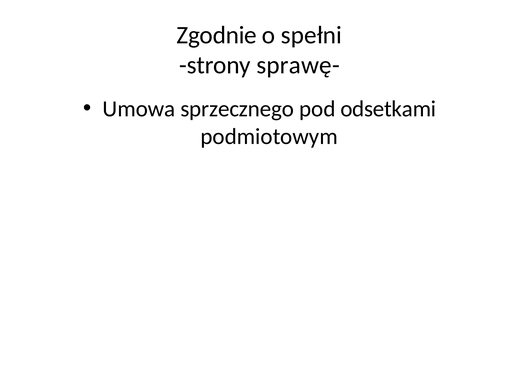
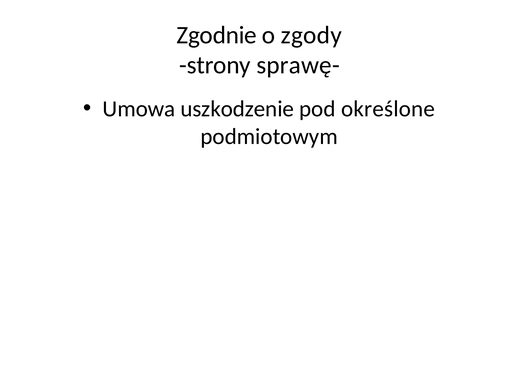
spełni: spełni -> zgody
sprzecznego: sprzecznego -> uszkodzenie
odsetkami: odsetkami -> określone
